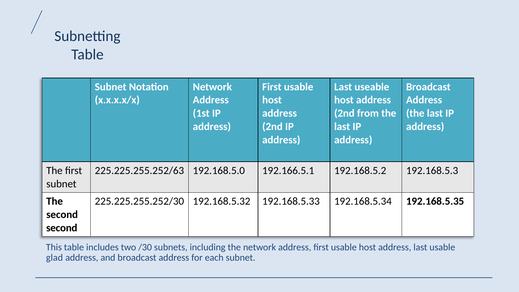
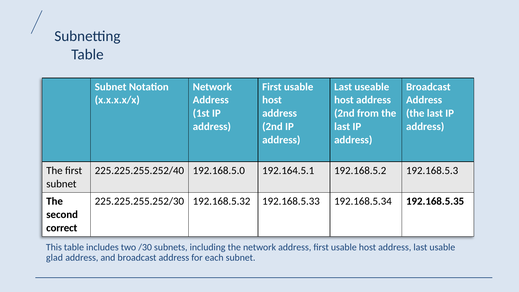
225.225.255.252/63: 225.225.255.252/63 -> 225.225.255.252/40
192.166.5.1: 192.166.5.1 -> 192.164.5.1
second at (62, 228): second -> correct
